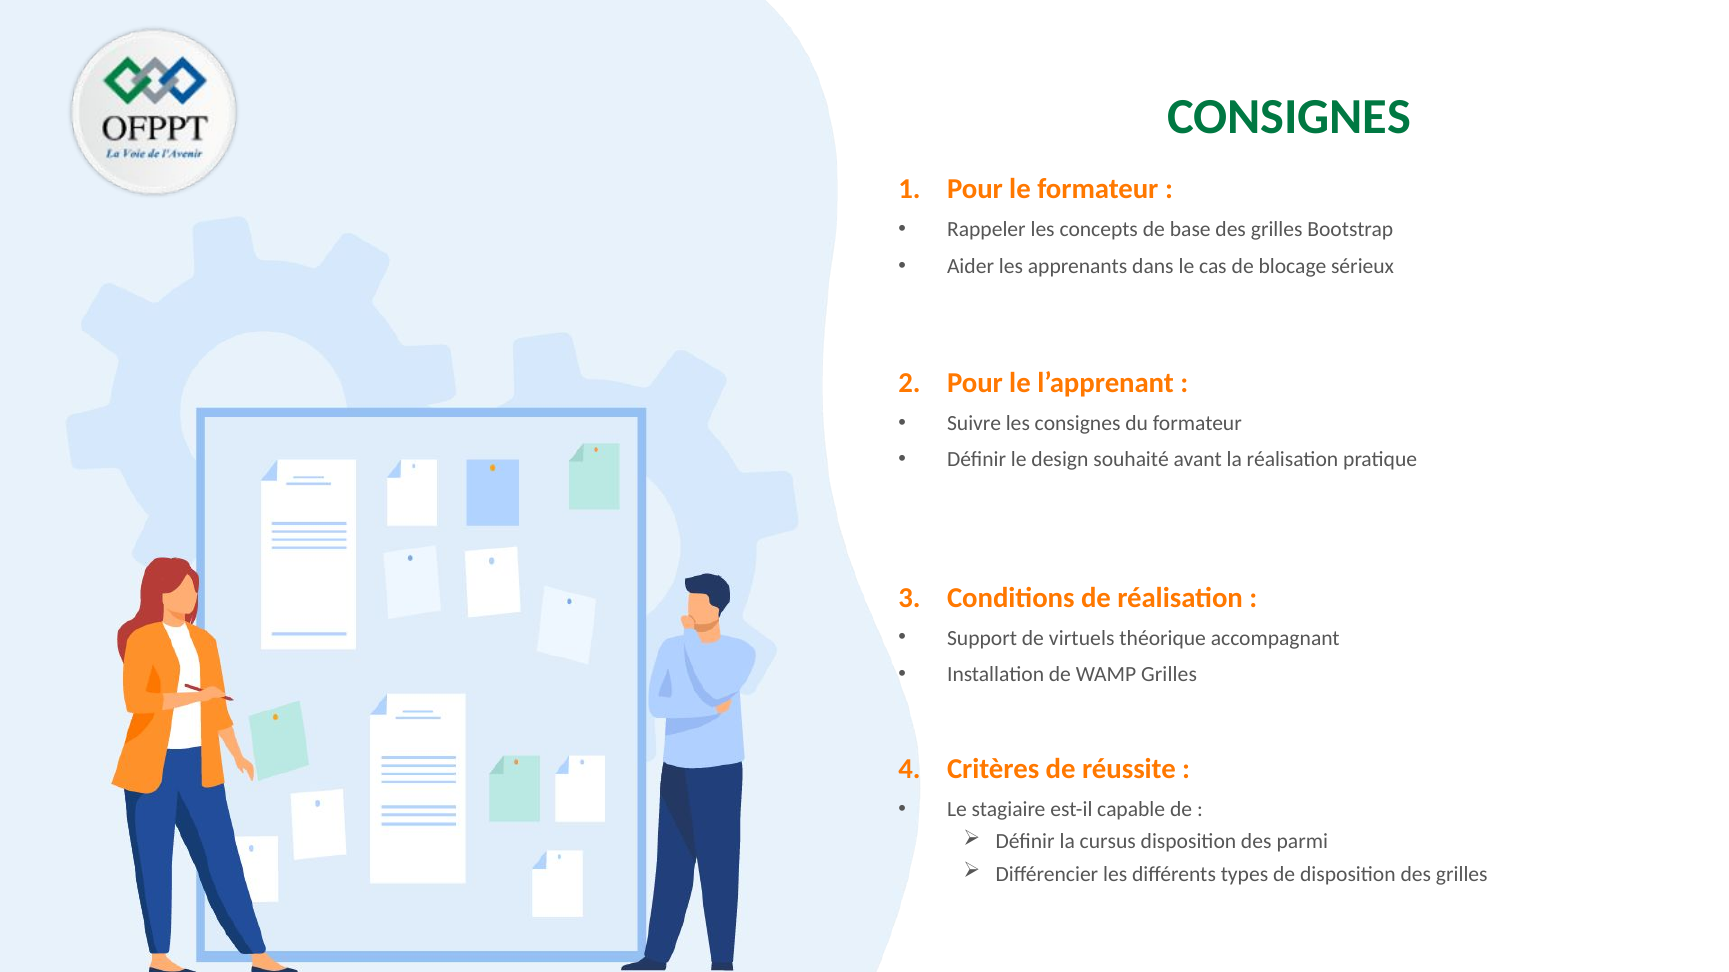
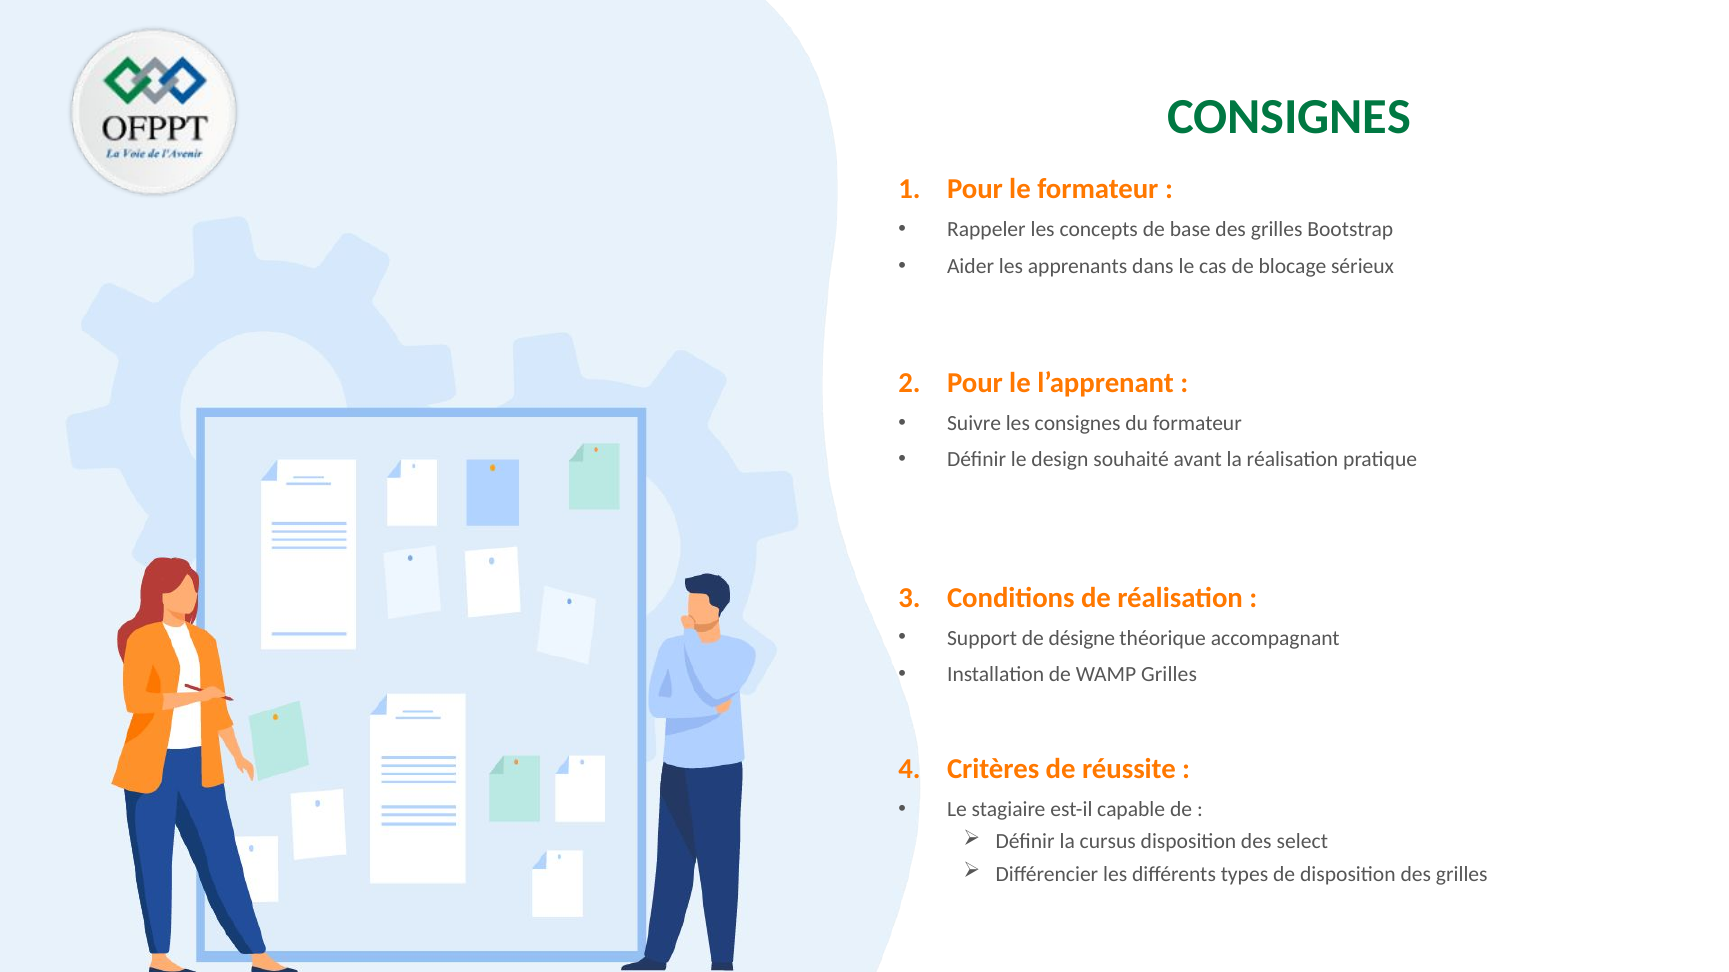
virtuels: virtuels -> désigne
parmi: parmi -> select
